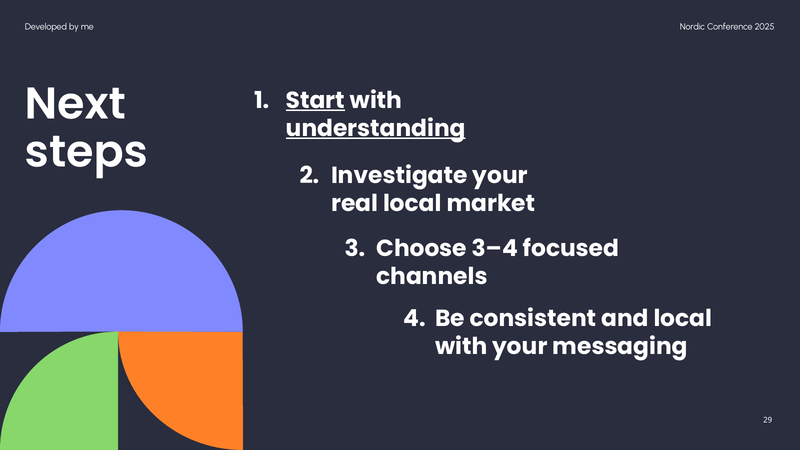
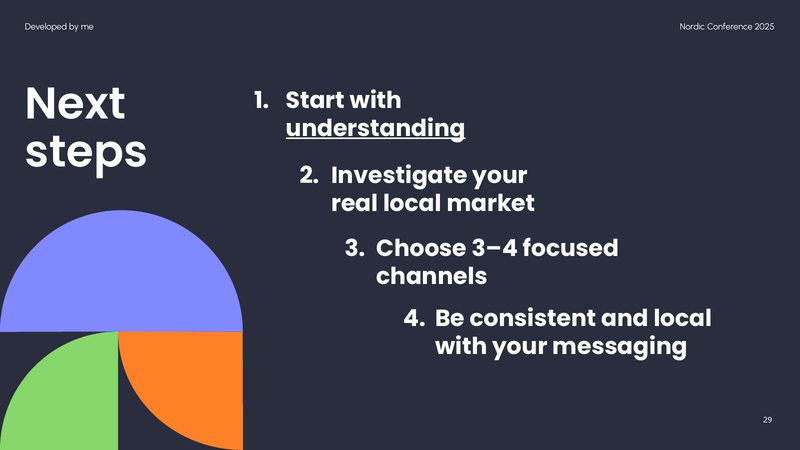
Start underline: present -> none
